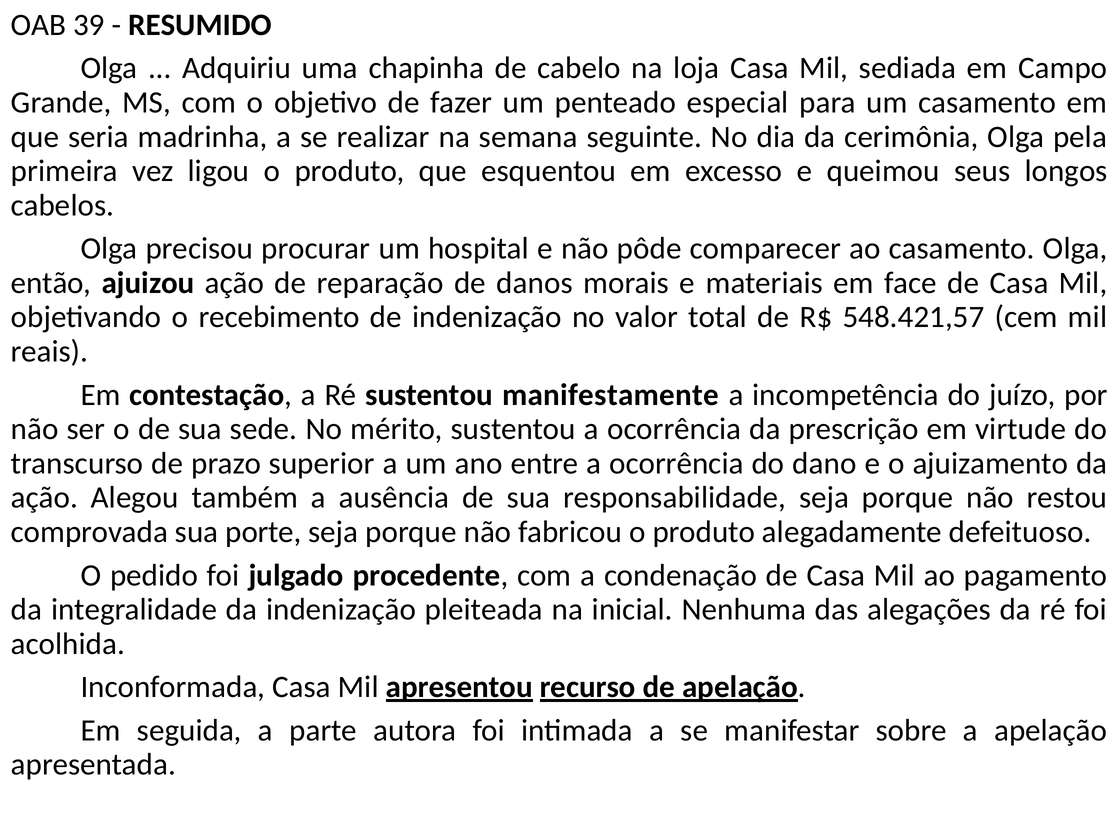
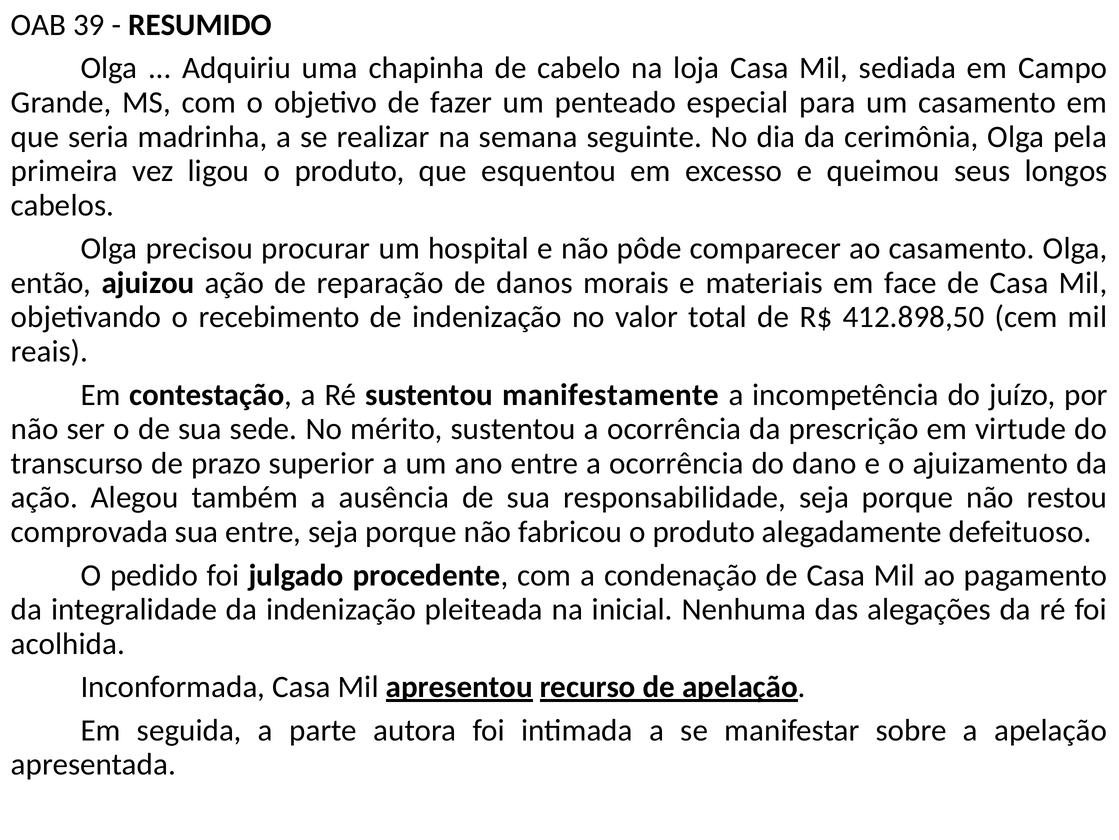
548.421,57: 548.421,57 -> 412.898,50
sua porte: porte -> entre
